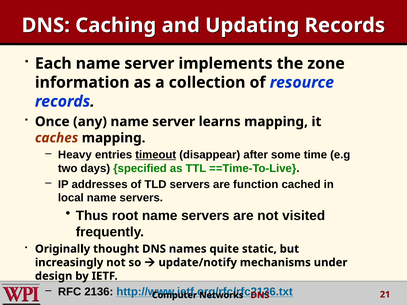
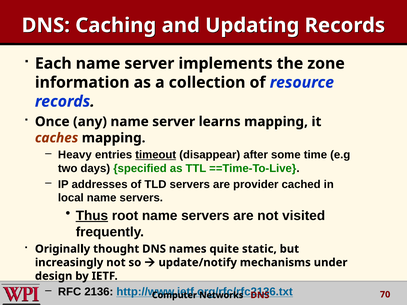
function: function -> provider
Thus underline: none -> present
21: 21 -> 70
